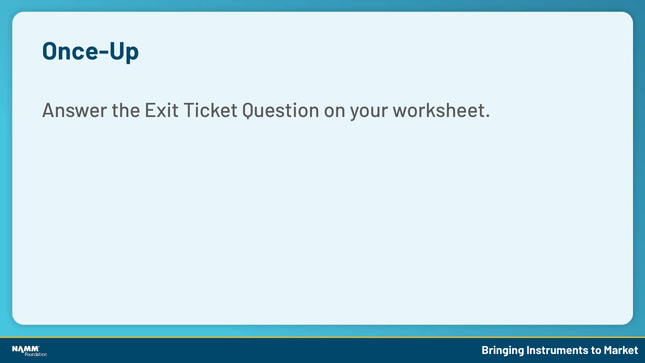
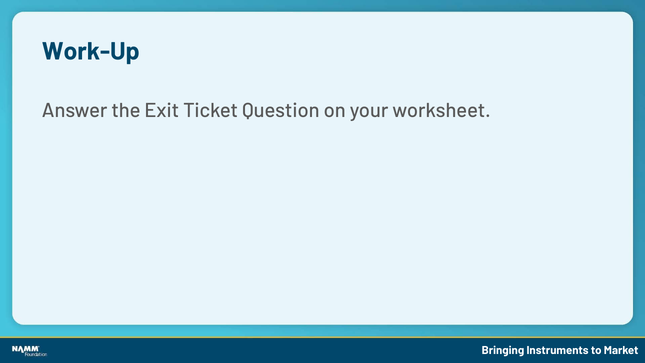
Once-Up: Once-Up -> Work-Up
